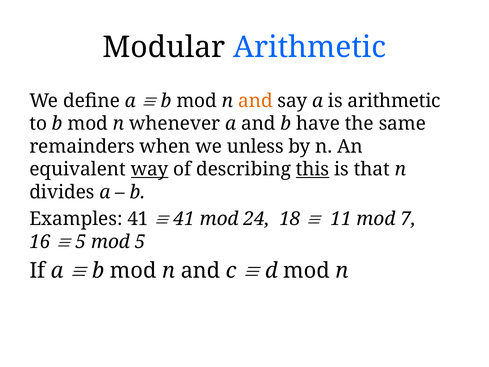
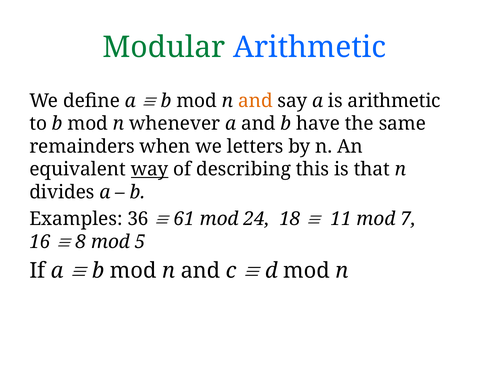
Modular colour: black -> green
unless: unless -> letters
this underline: present -> none
Examples 41: 41 -> 36
41 at (184, 219): 41 -> 61
5 at (81, 242): 5 -> 8
